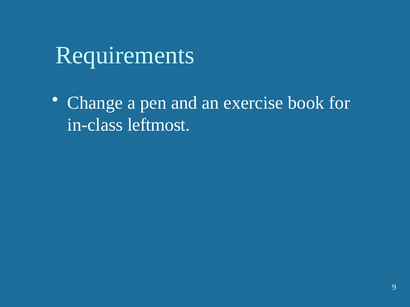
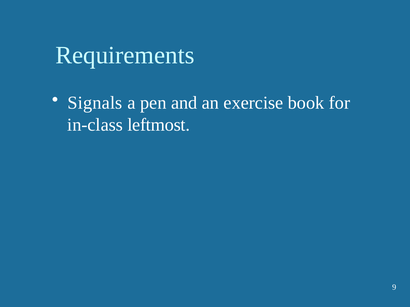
Change: Change -> Signals
